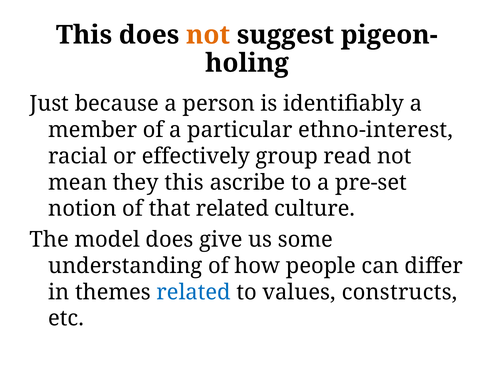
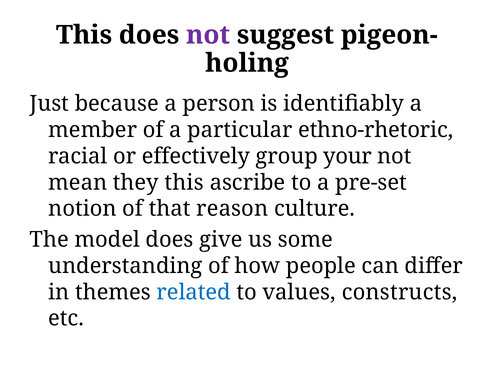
not at (208, 35) colour: orange -> purple
ethno-interest: ethno-interest -> ethno-rhetoric
read: read -> your
that related: related -> reason
